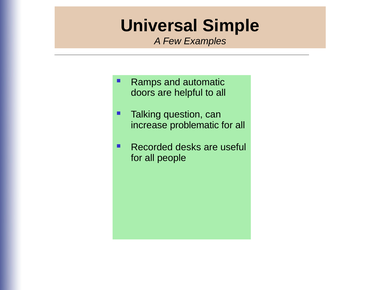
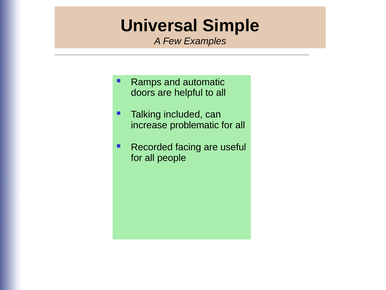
question: question -> included
desks: desks -> facing
